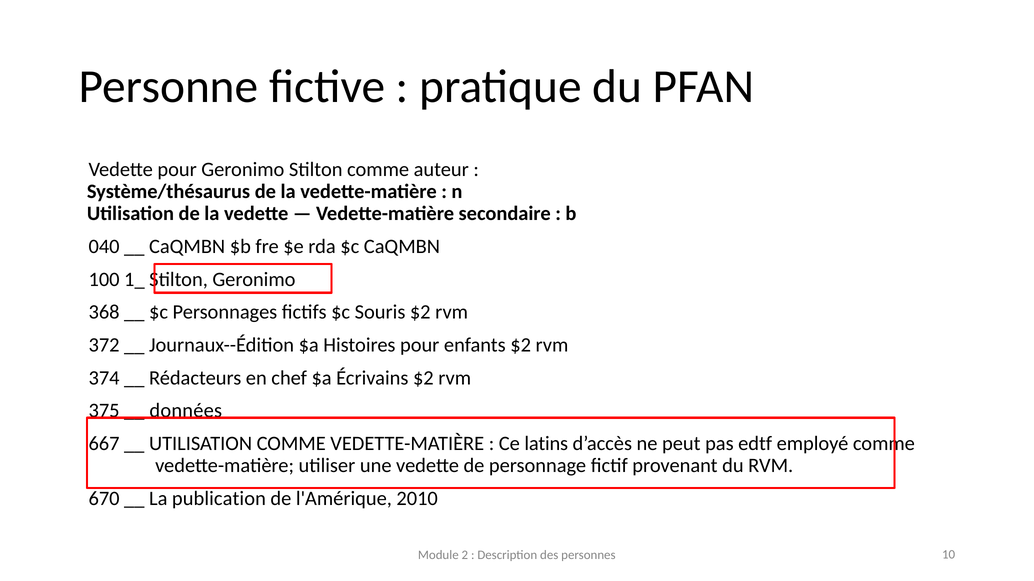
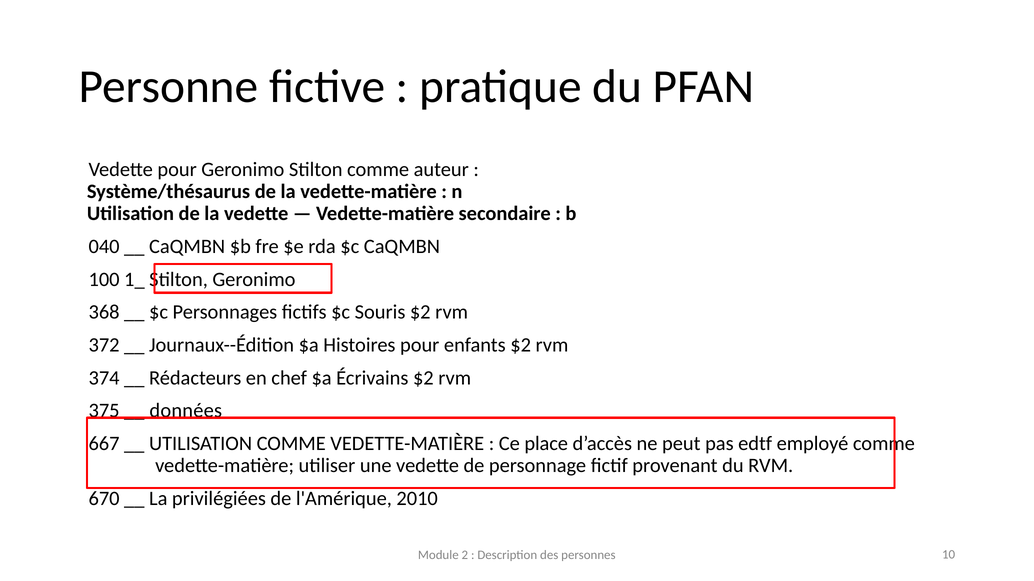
latins: latins -> place
publication: publication -> privilégiées
